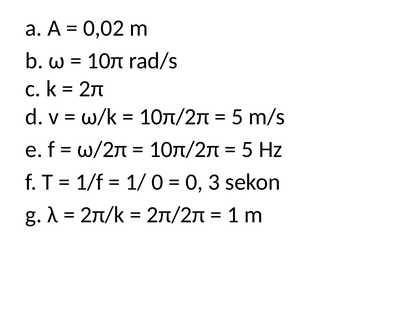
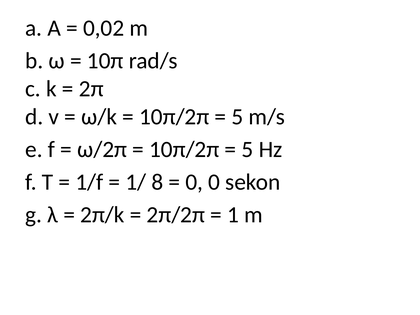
1/ 0: 0 -> 8
0 3: 3 -> 0
